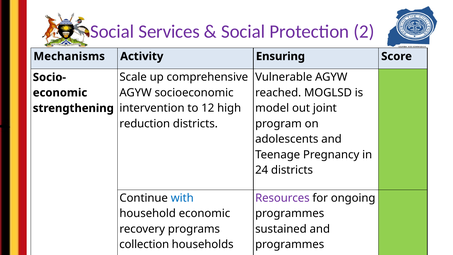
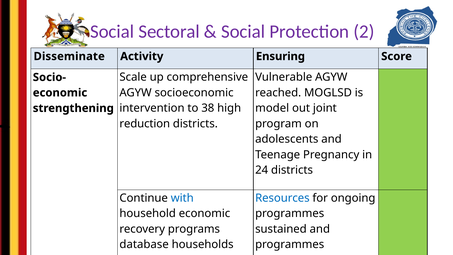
Services: Services -> Sectoral
Mechanisms: Mechanisms -> Disseminate
12: 12 -> 38
Resources colour: purple -> blue
collection: collection -> database
